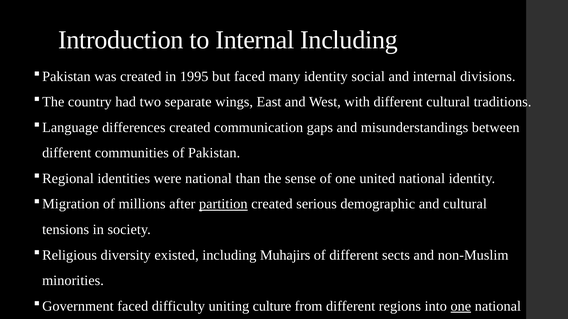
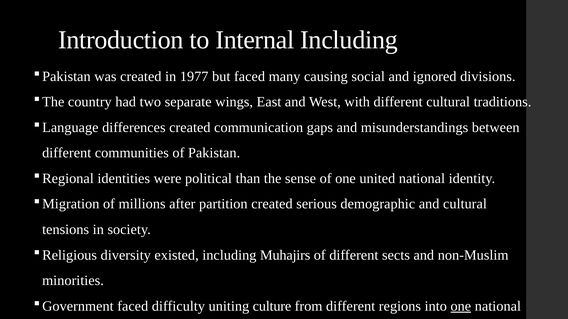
1995: 1995 -> 1977
many identity: identity -> causing
and internal: internal -> ignored
were national: national -> political
partition underline: present -> none
